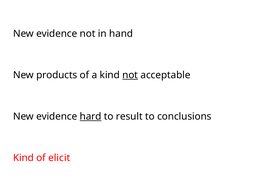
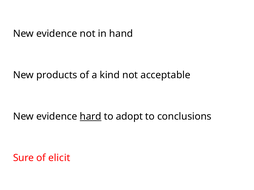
not at (130, 75) underline: present -> none
result: result -> adopt
Kind at (23, 158): Kind -> Sure
